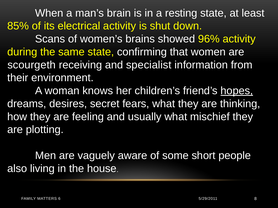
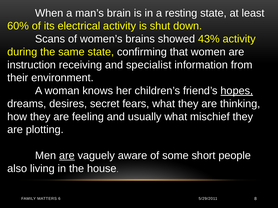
85%: 85% -> 60%
96%: 96% -> 43%
scourgeth: scourgeth -> instruction
are at (67, 156) underline: none -> present
